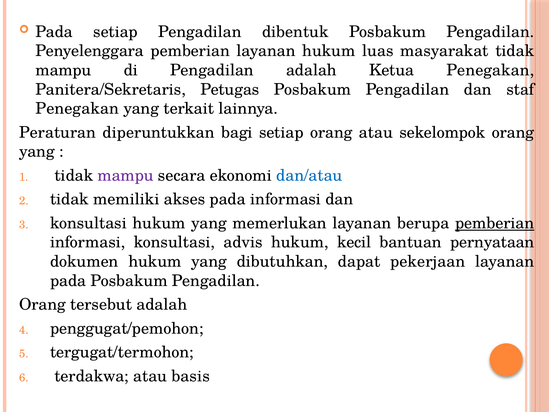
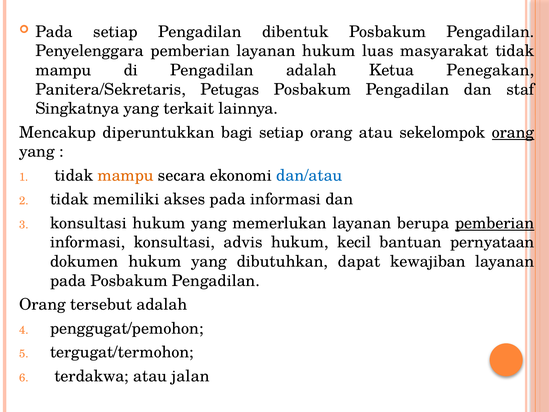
Penegakan at (77, 109): Penegakan -> Singkatnya
Peraturan: Peraturan -> Mencakup
orang at (513, 132) underline: none -> present
mampu at (126, 175) colour: purple -> orange
pekerjaan: pekerjaan -> kewajiban
basis: basis -> jalan
